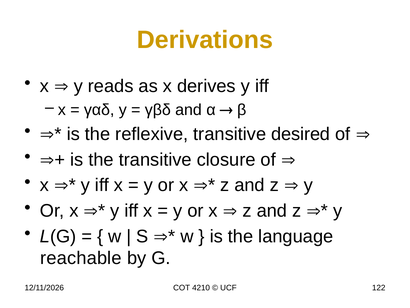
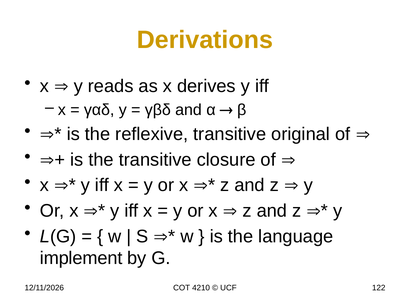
desired: desired -> original
reachable: reachable -> implement
